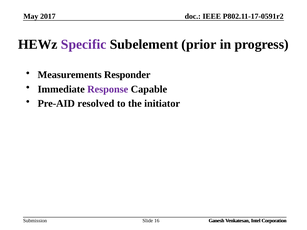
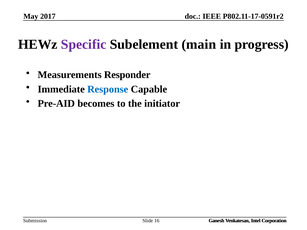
prior: prior -> main
Response colour: purple -> blue
resolved: resolved -> becomes
